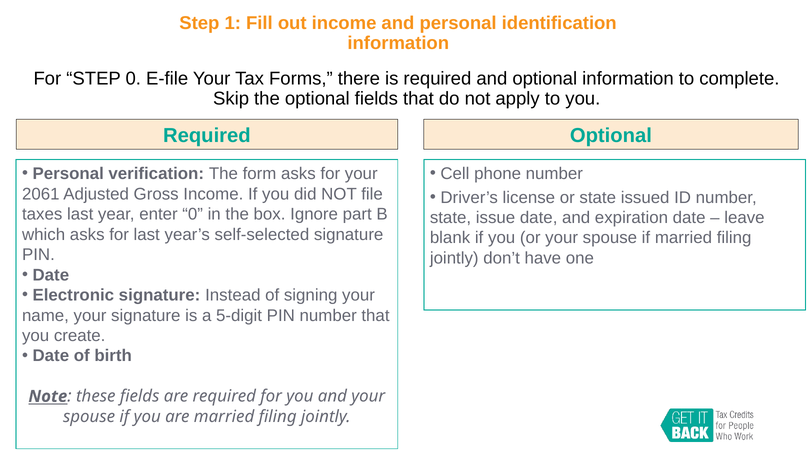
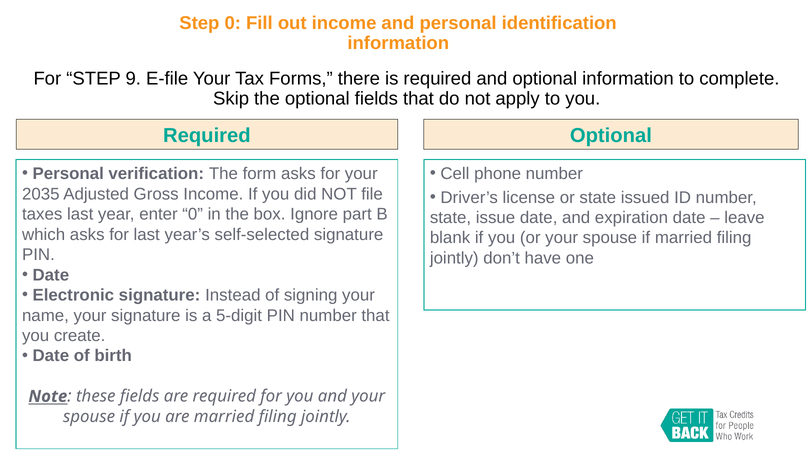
Step 1: 1 -> 0
STEP 0: 0 -> 9
2061: 2061 -> 2035
